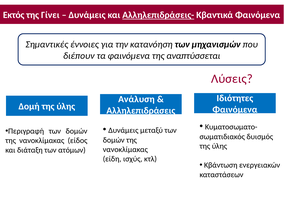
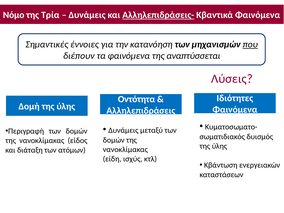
Εκτός: Εκτός -> Νόμο
Γίνει: Γίνει -> Τρία
που underline: none -> present
Ανάλυση: Ανάλυση -> Οντότητα
